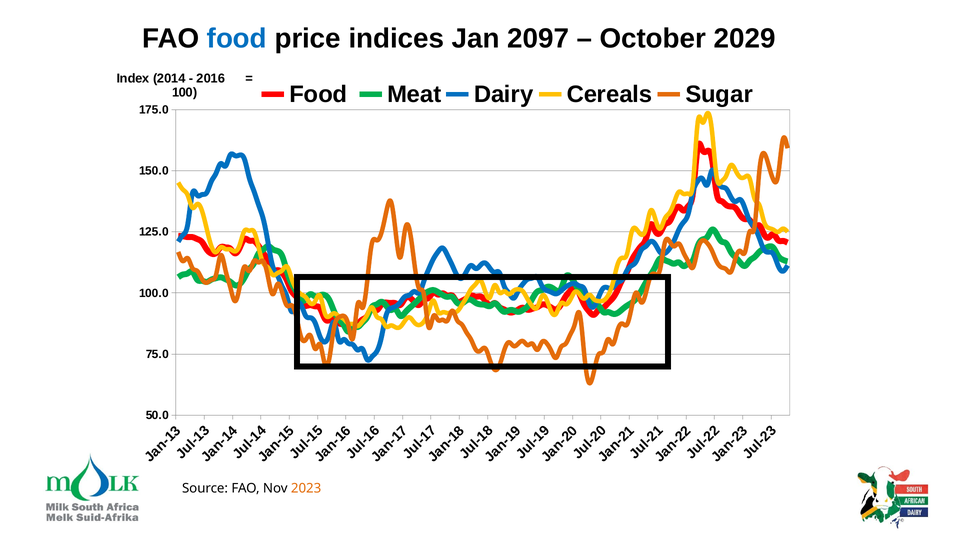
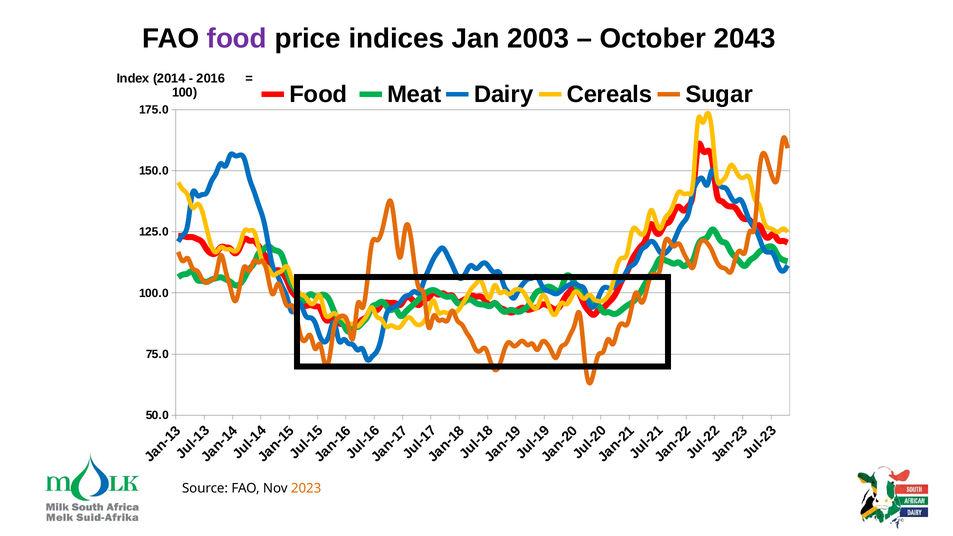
food at (237, 39) colour: blue -> purple
2097: 2097 -> 2003
2029: 2029 -> 2043
